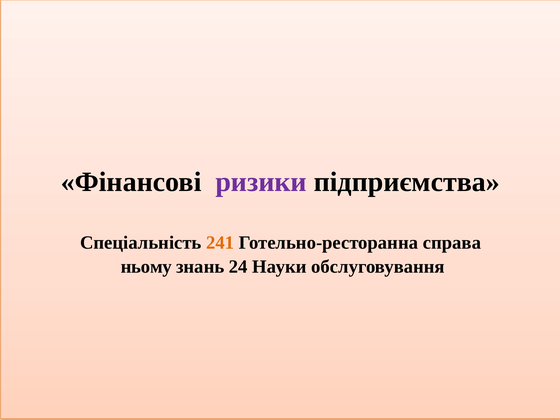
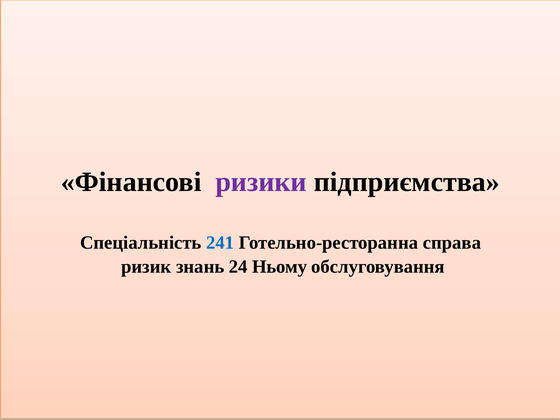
241 colour: orange -> blue
ньому: ньому -> ризик
Науки: Науки -> Ньому
